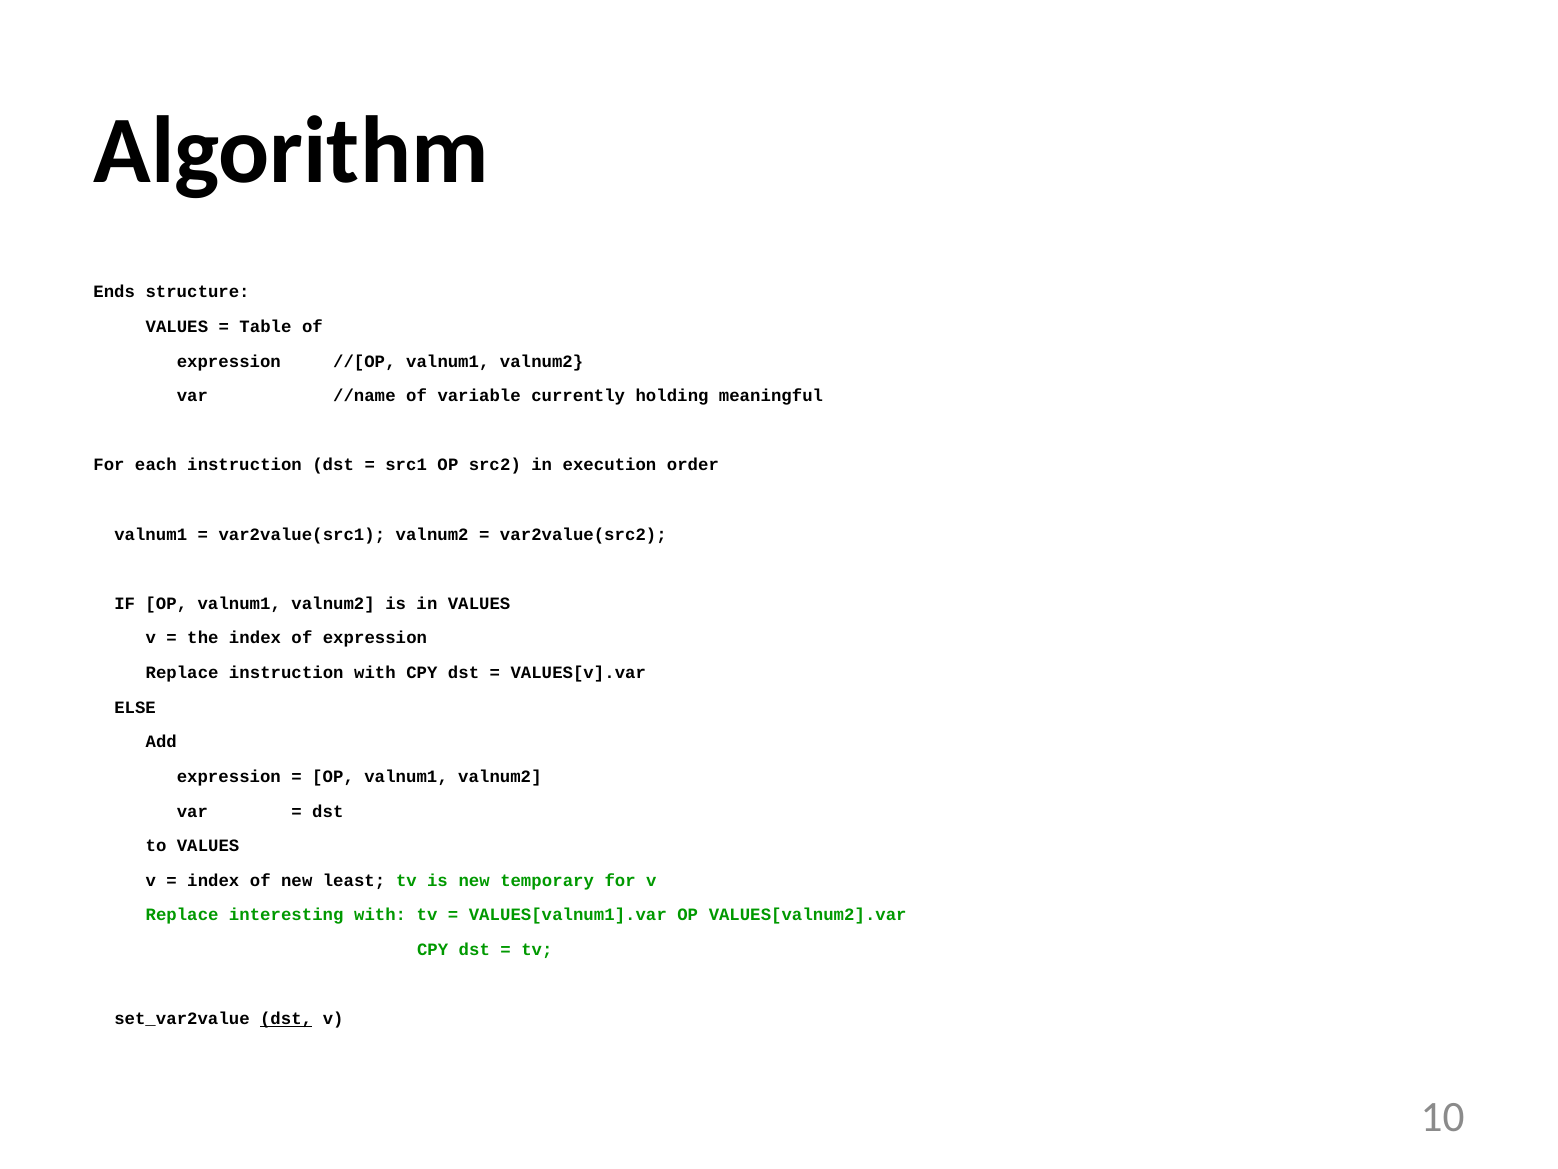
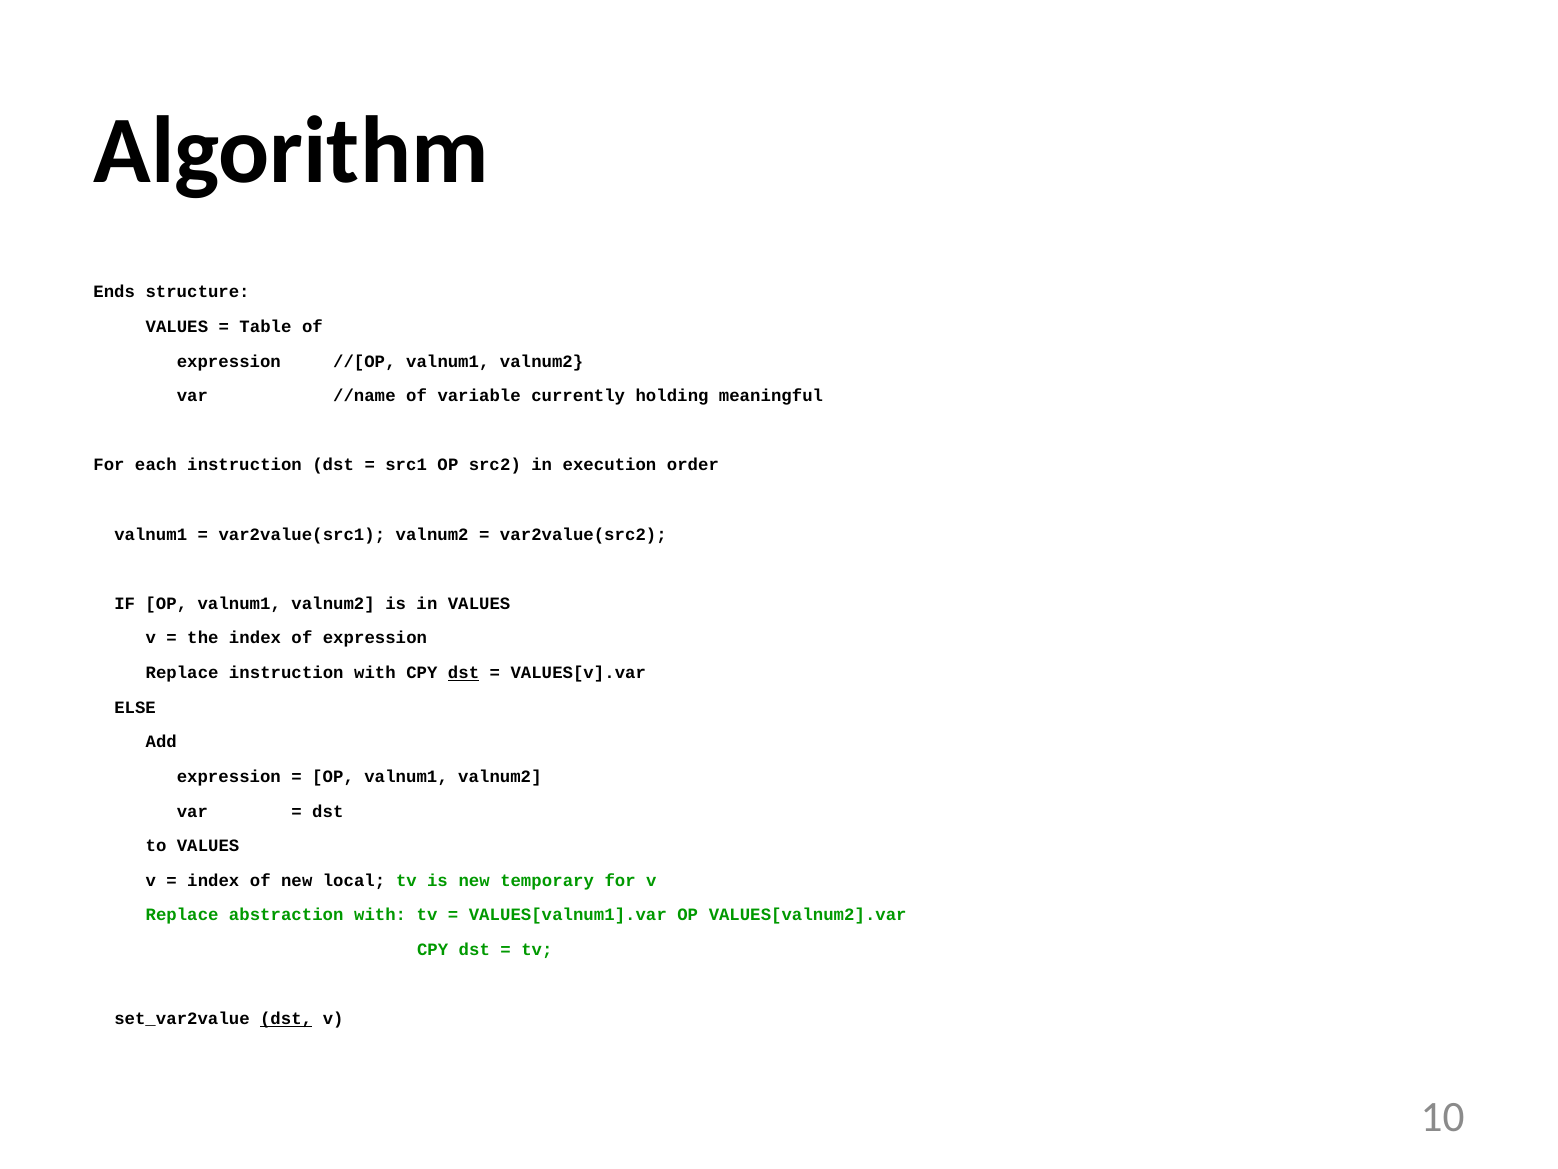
dst at (463, 673) underline: none -> present
least: least -> local
interesting: interesting -> abstraction
